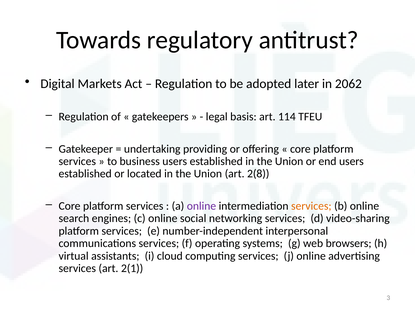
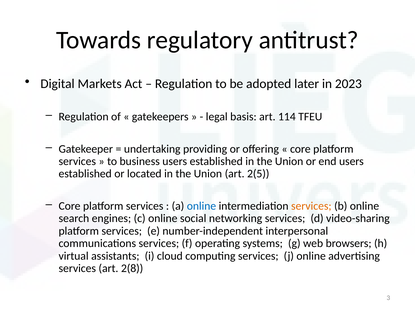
2062: 2062 -> 2023
2(8: 2(8 -> 2(5
online at (201, 206) colour: purple -> blue
2(1: 2(1 -> 2(8
